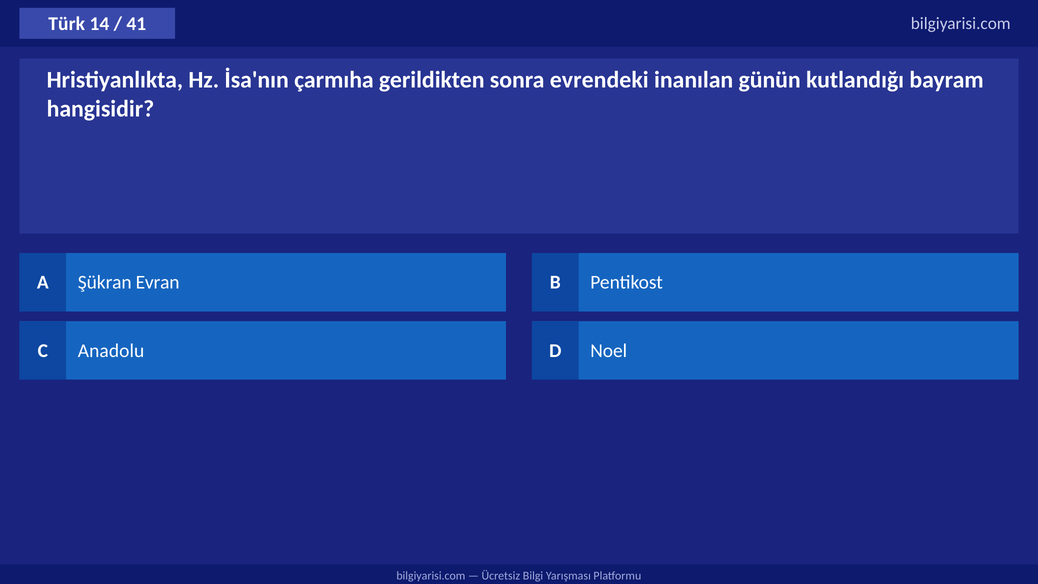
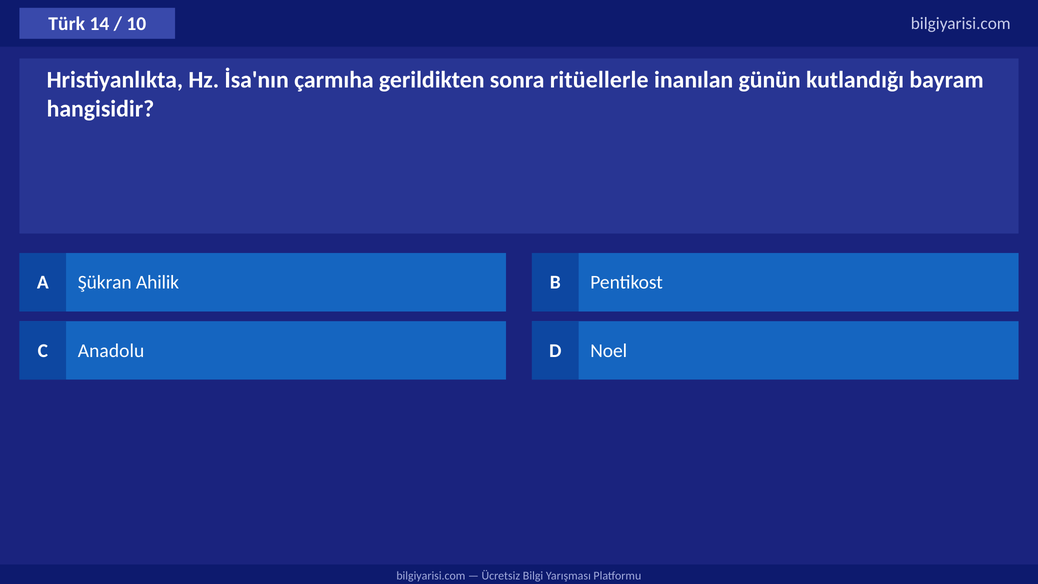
41: 41 -> 10
evrendeki: evrendeki -> ritüellerle
Evran: Evran -> Ahilik
